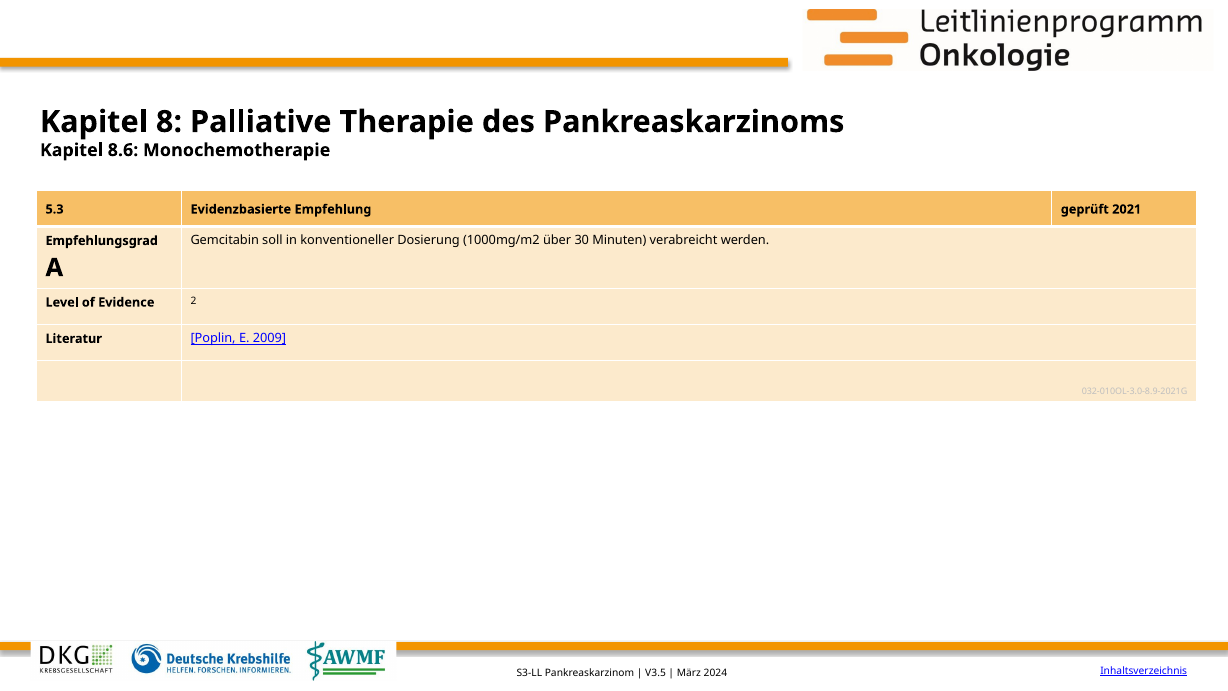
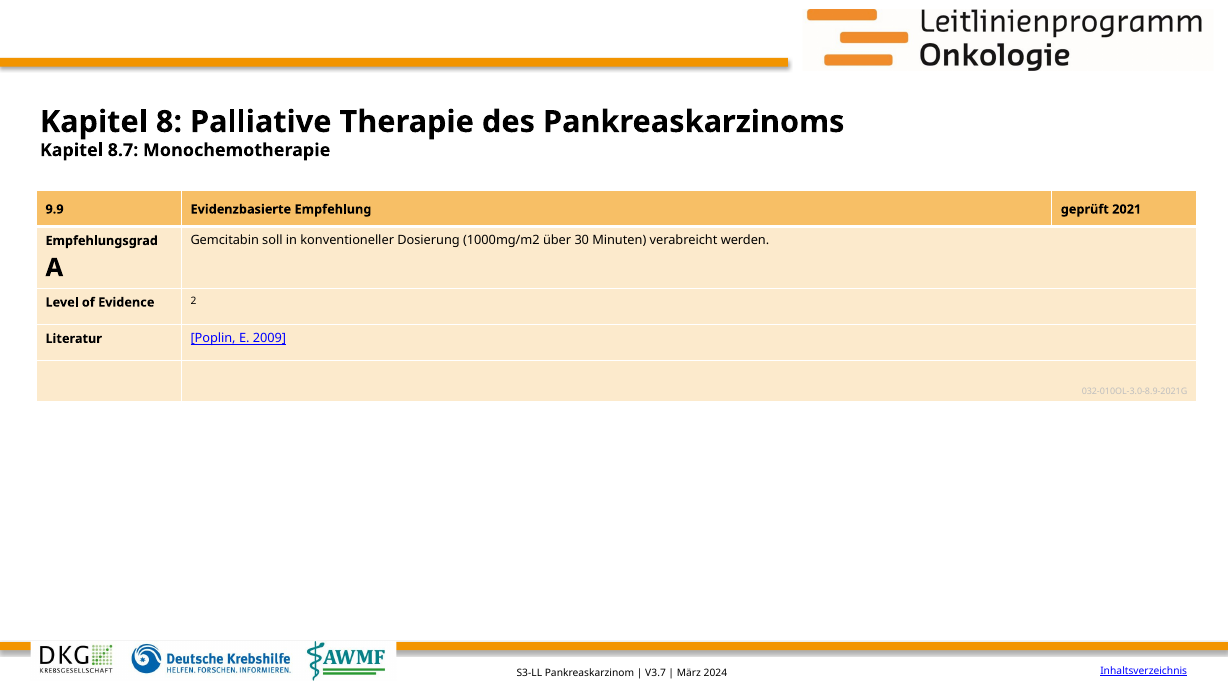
8.6: 8.6 -> 8.7
5.3: 5.3 -> 9.9
V3.5: V3.5 -> V3.7
